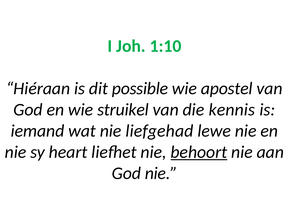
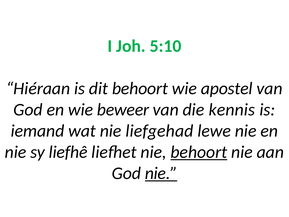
1:10: 1:10 -> 5:10
dit possible: possible -> behoort
struikel: struikel -> beweer
heart: heart -> liefhê
nie at (161, 173) underline: none -> present
